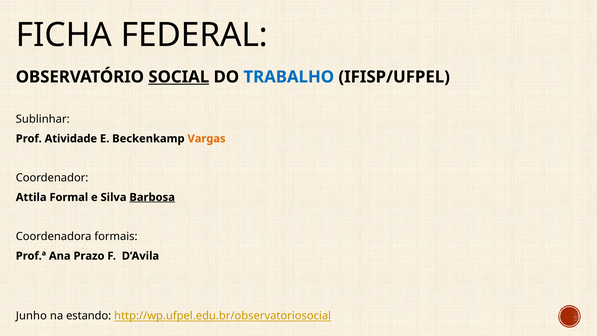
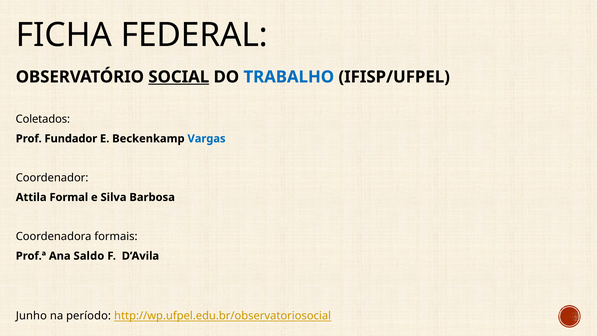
Sublinhar: Sublinhar -> Coletados
Atividade: Atividade -> Fundador
Vargas colour: orange -> blue
Barbosa underline: present -> none
Prazo: Prazo -> Saldo
estando: estando -> período
